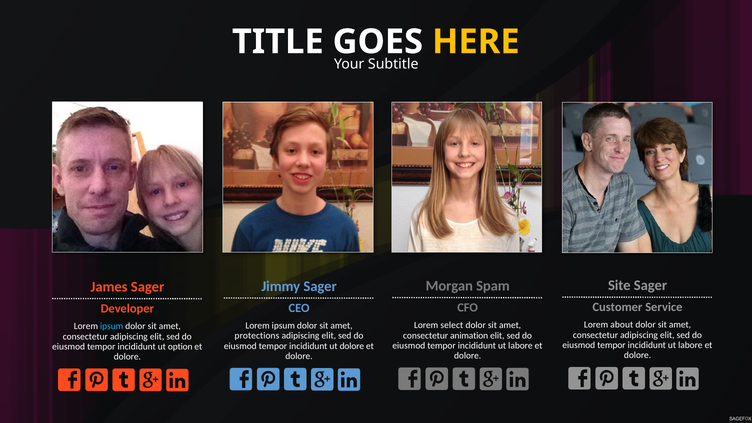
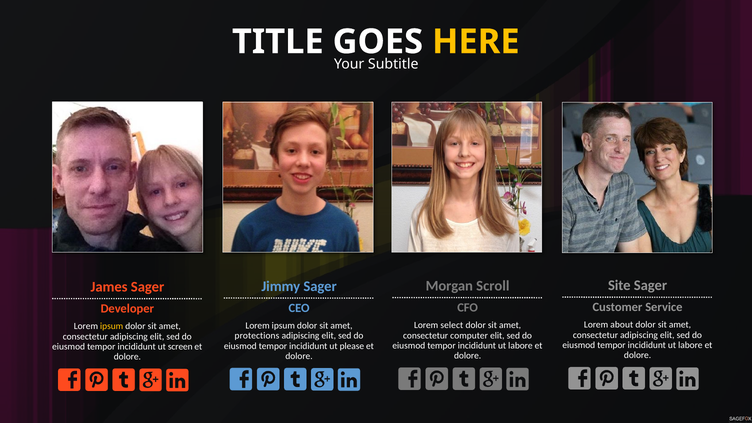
Spam: Spam -> Scroll
ipsum at (112, 326) colour: light blue -> yellow
animation: animation -> computer
ut dolore: dolore -> please
option: option -> screen
